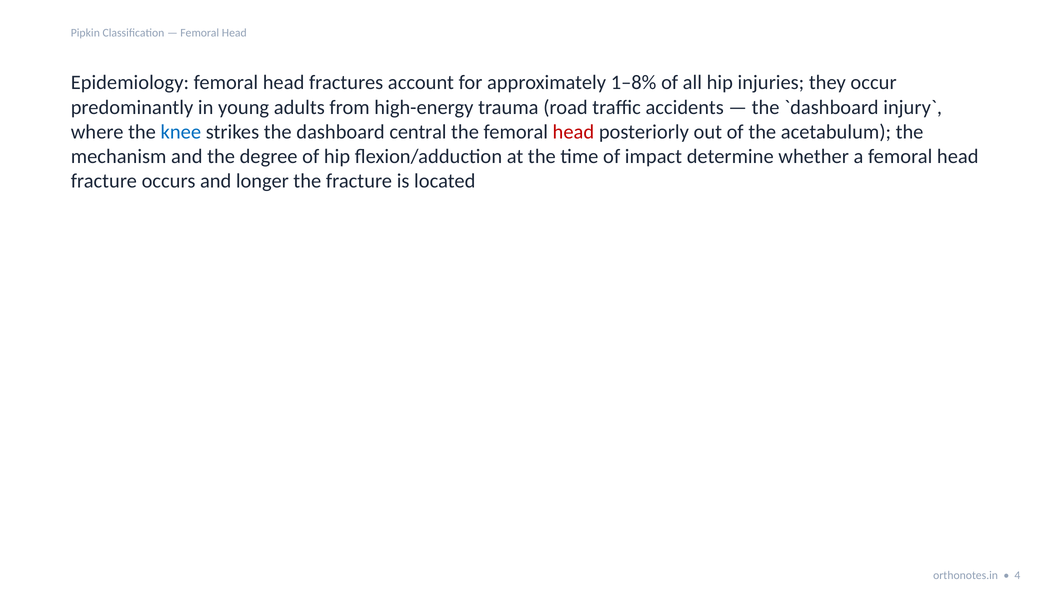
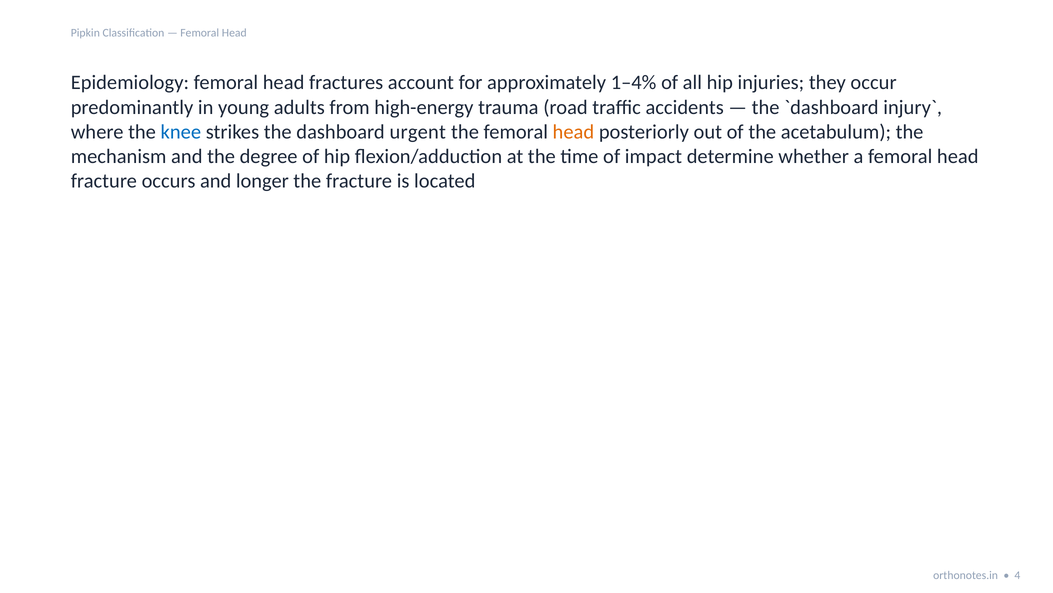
1–8%: 1–8% -> 1–4%
central: central -> urgent
head at (573, 132) colour: red -> orange
